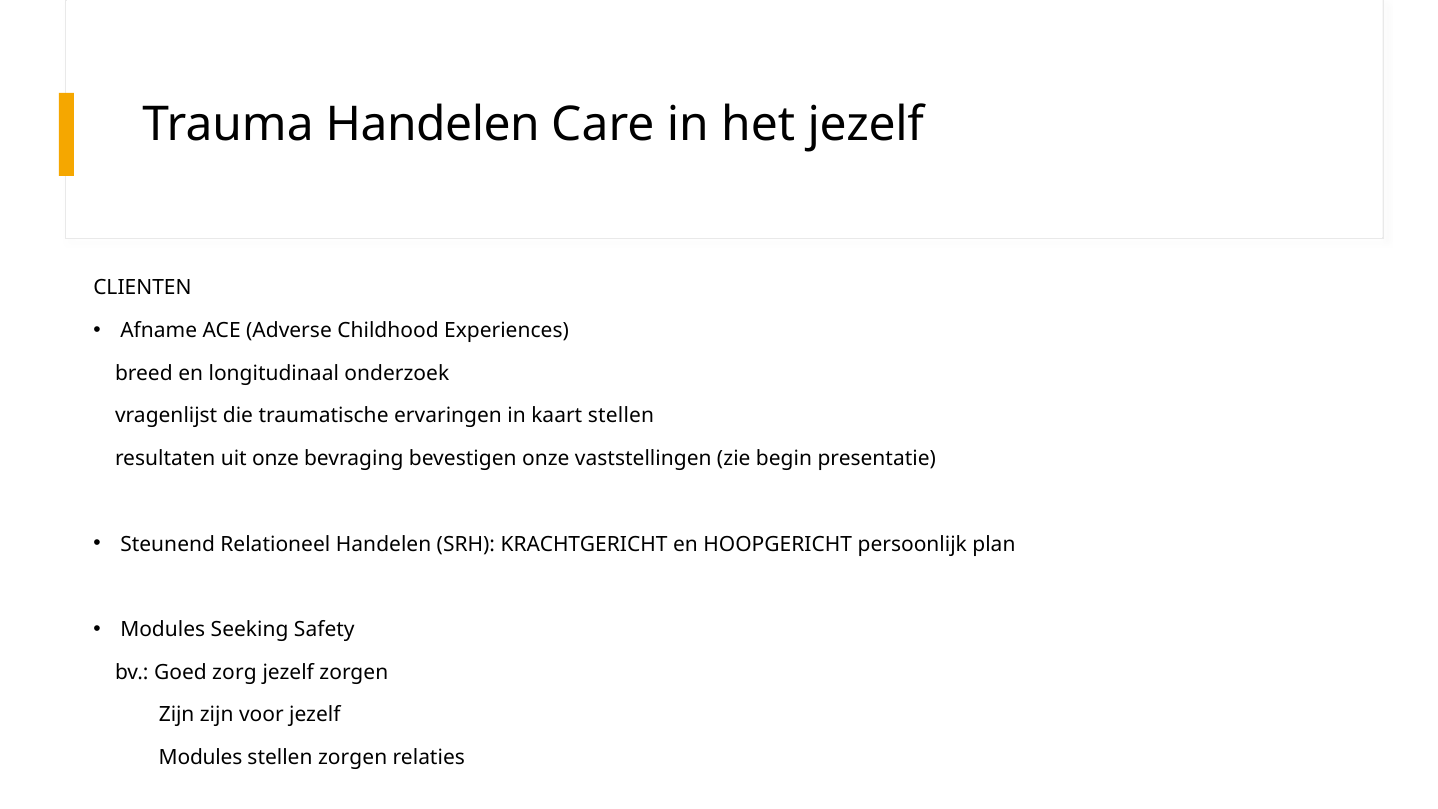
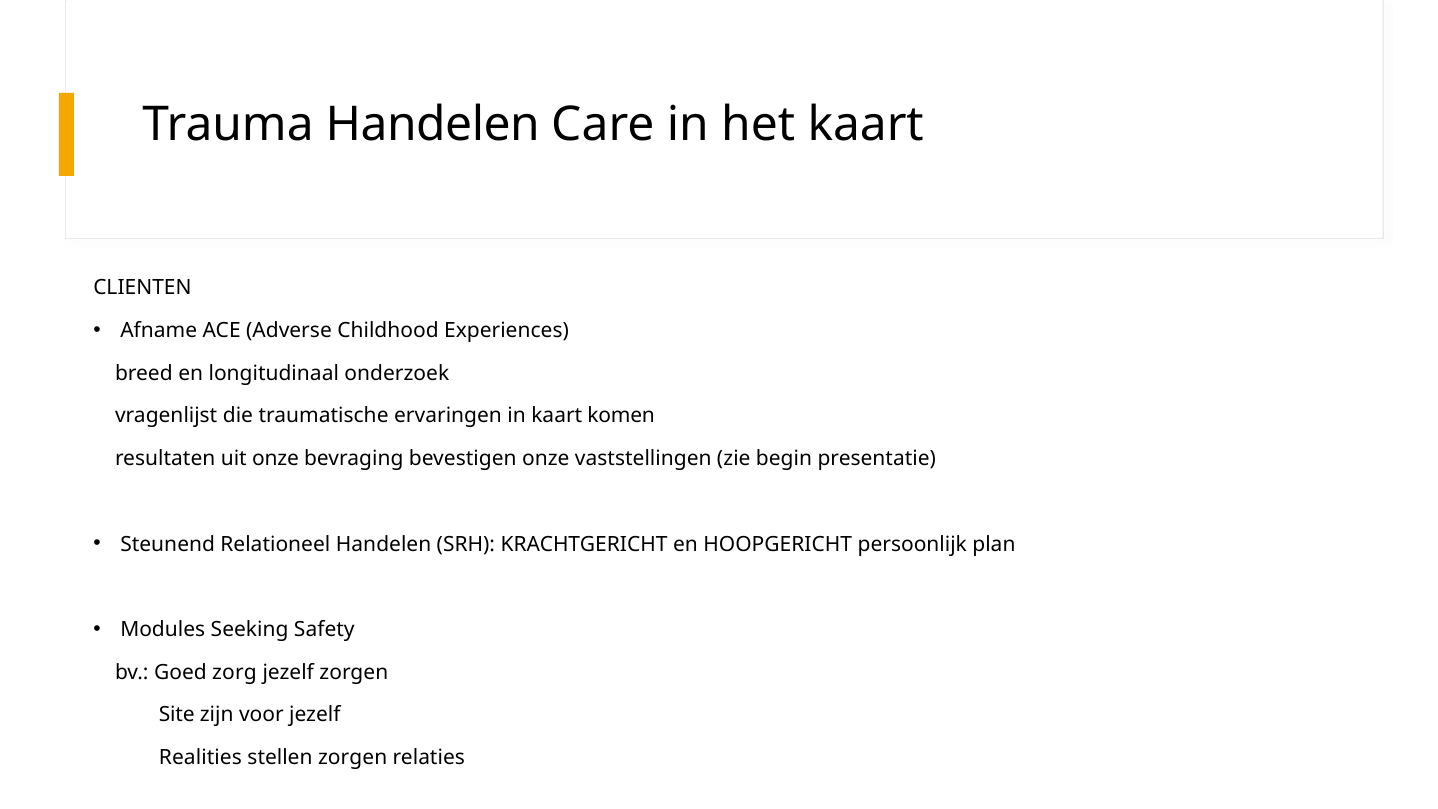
het jezelf: jezelf -> kaart
kaart stellen: stellen -> komen
Zijn at (177, 715): Zijn -> Site
Modules at (201, 757): Modules -> Realities
